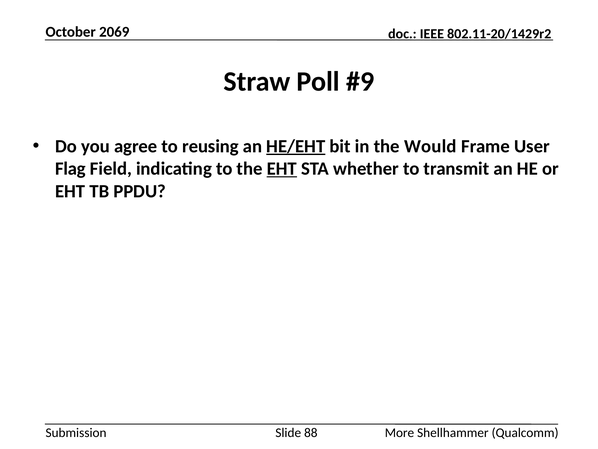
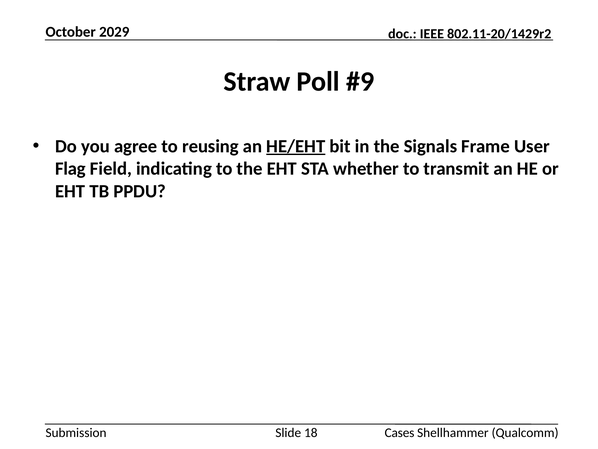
2069: 2069 -> 2029
Would: Would -> Signals
EHT at (282, 169) underline: present -> none
88: 88 -> 18
More: More -> Cases
